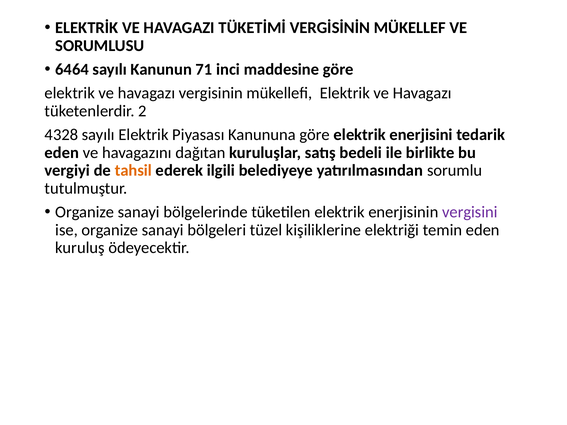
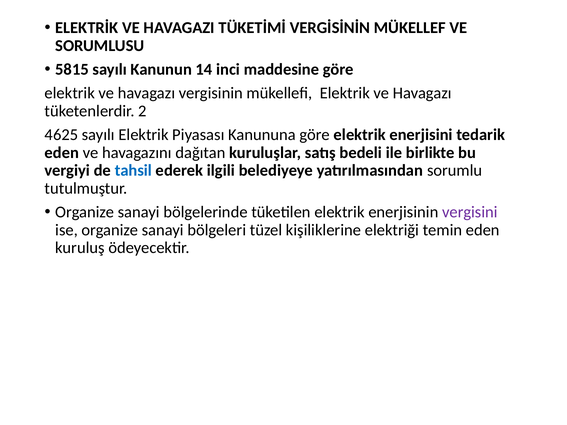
6464: 6464 -> 5815
71: 71 -> 14
4328: 4328 -> 4625
tahsil colour: orange -> blue
